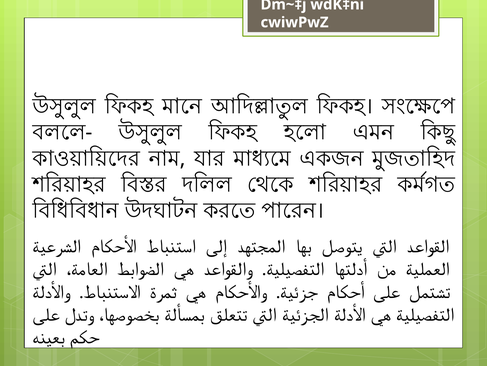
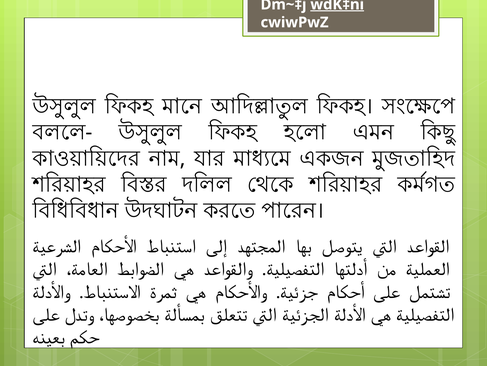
wdK‡ni underline: none -> present
